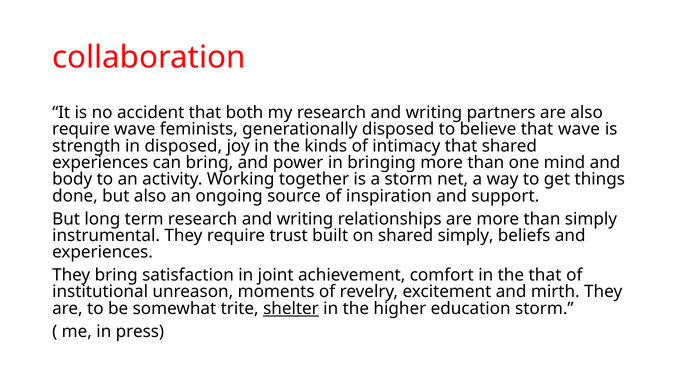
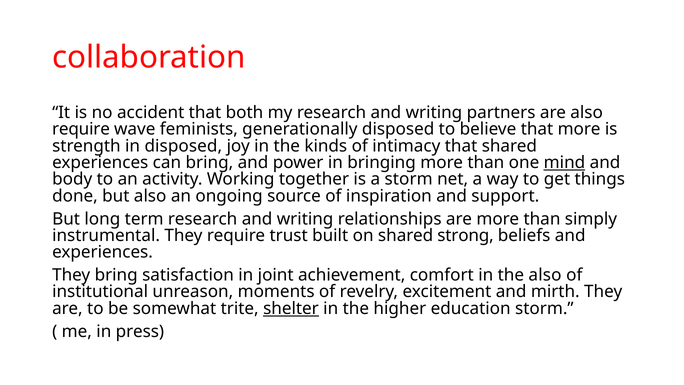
that wave: wave -> more
mind underline: none -> present
shared simply: simply -> strong
the that: that -> also
